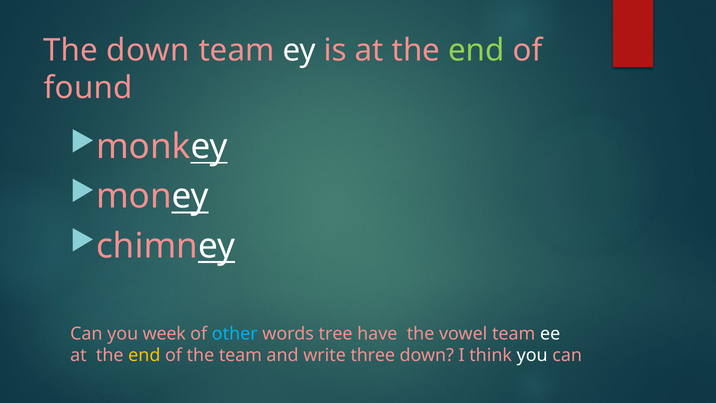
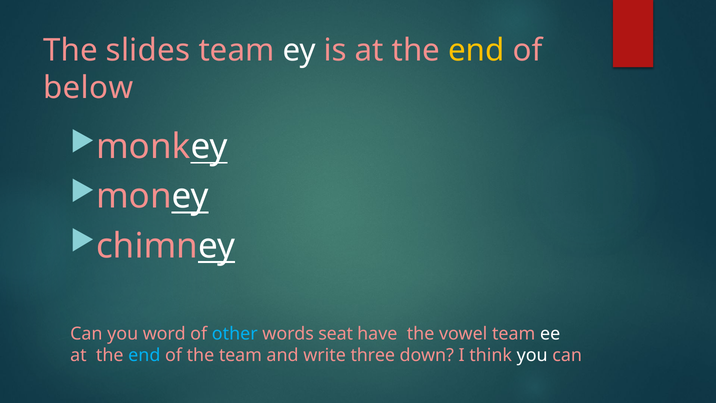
The down: down -> slides
end at (476, 50) colour: light green -> yellow
found: found -> below
week: week -> word
tree: tree -> seat
end at (144, 355) colour: yellow -> light blue
